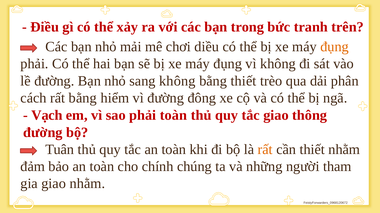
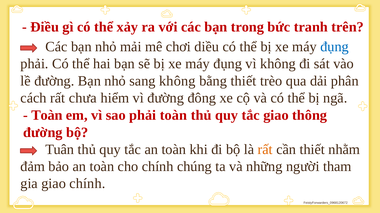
đụng at (335, 47) colour: orange -> blue
rất bằng: bằng -> chưa
Vạch at (47, 116): Vạch -> Toàn
giao nhằm: nhằm -> chính
